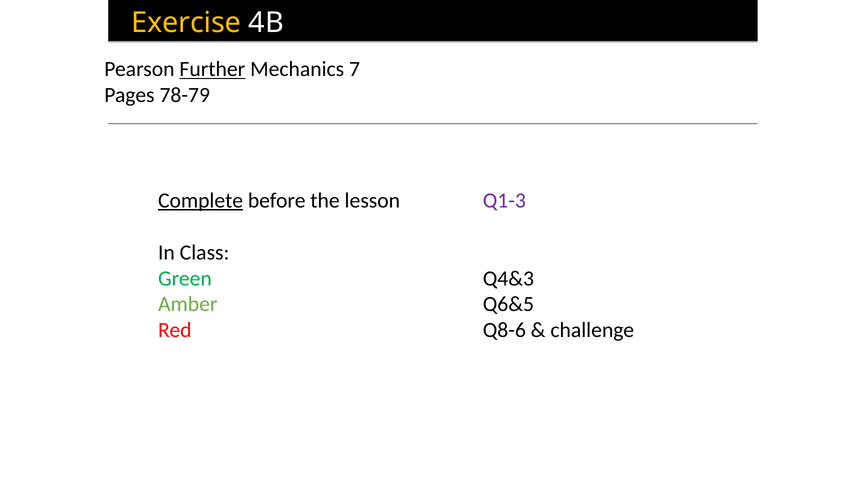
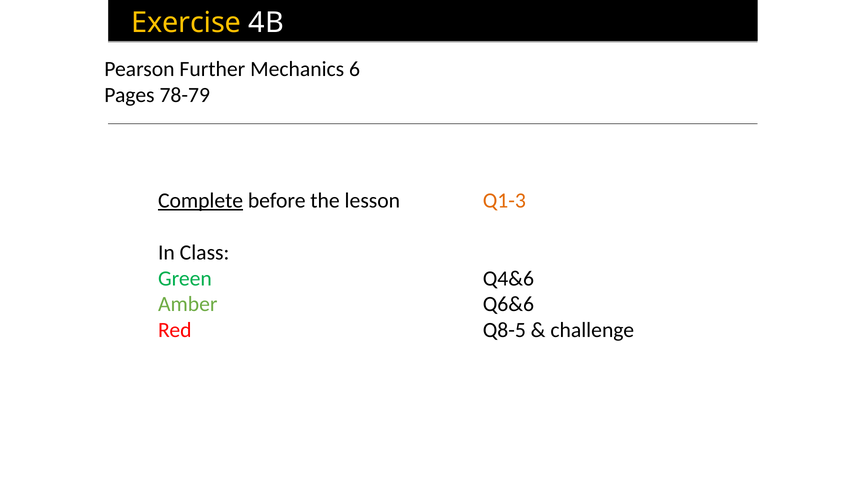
Further underline: present -> none
7: 7 -> 6
Q1-3 colour: purple -> orange
Q4&3: Q4&3 -> Q4&6
Q6&5: Q6&5 -> Q6&6
Q8-6: Q8-6 -> Q8-5
